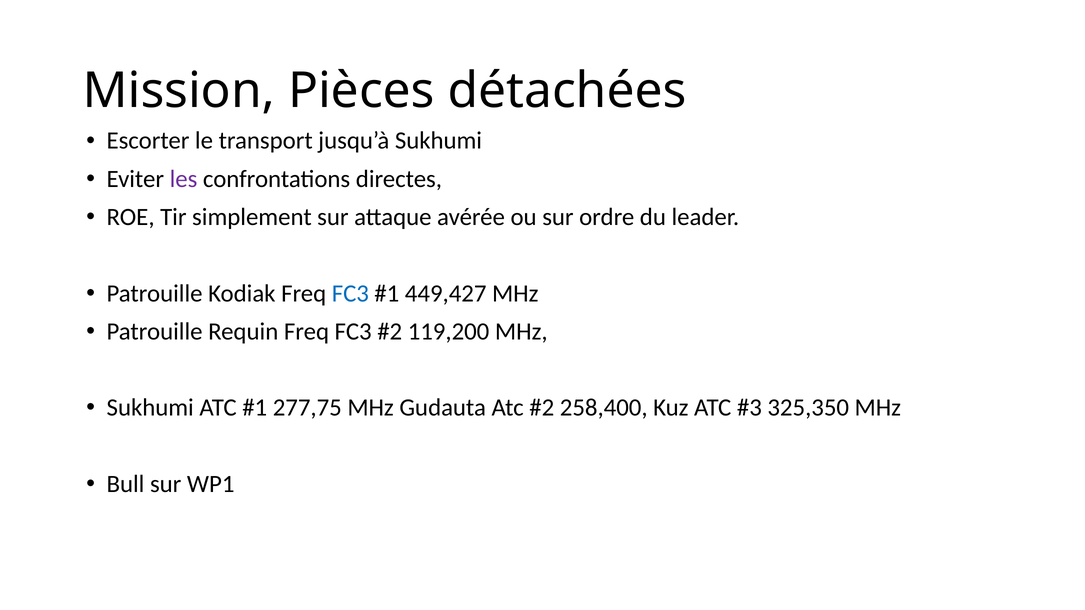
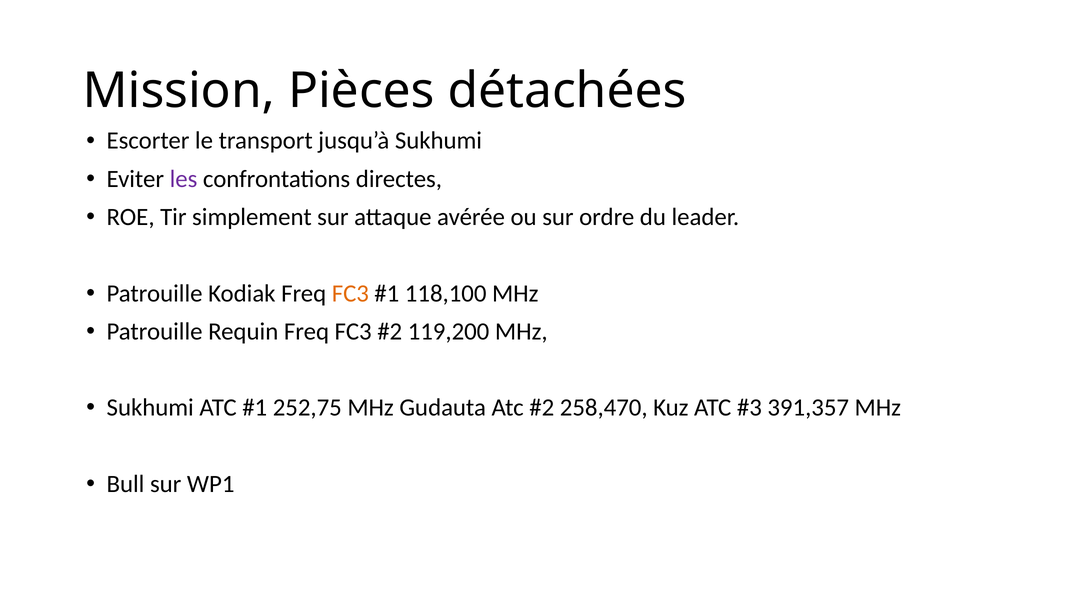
FC3 at (350, 293) colour: blue -> orange
449,427: 449,427 -> 118,100
277,75: 277,75 -> 252,75
258,400: 258,400 -> 258,470
325,350: 325,350 -> 391,357
